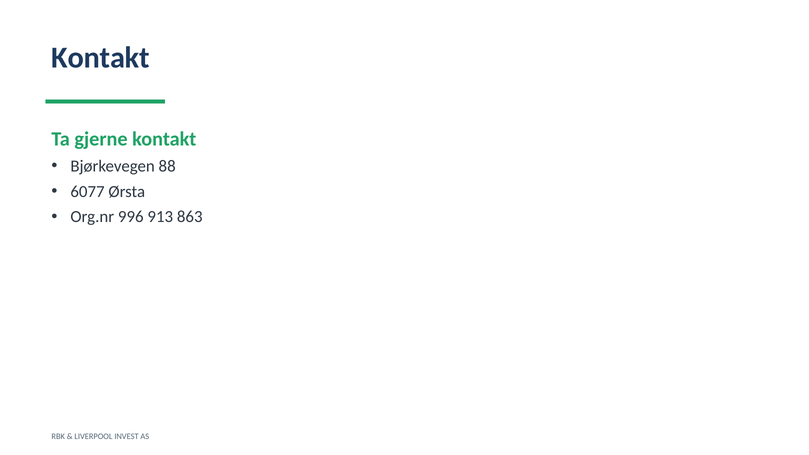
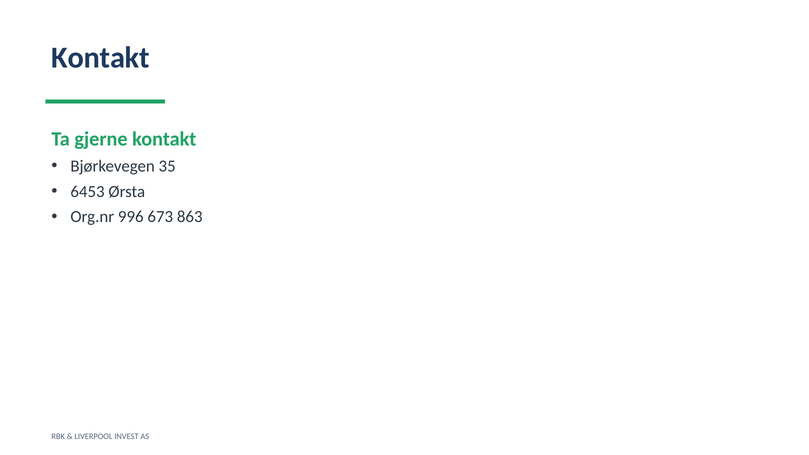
88: 88 -> 35
6077: 6077 -> 6453
913: 913 -> 673
